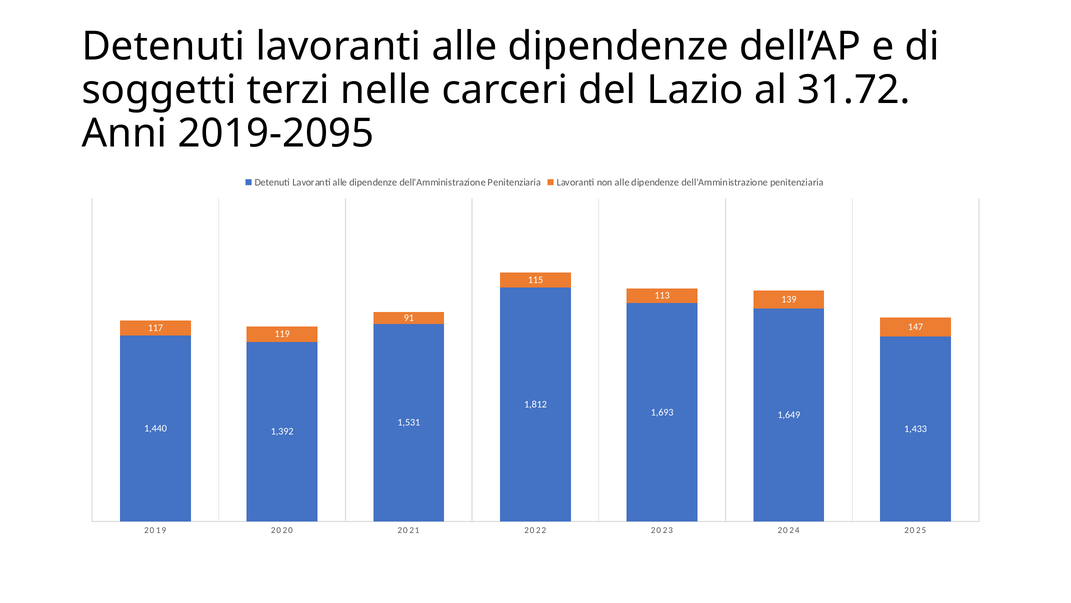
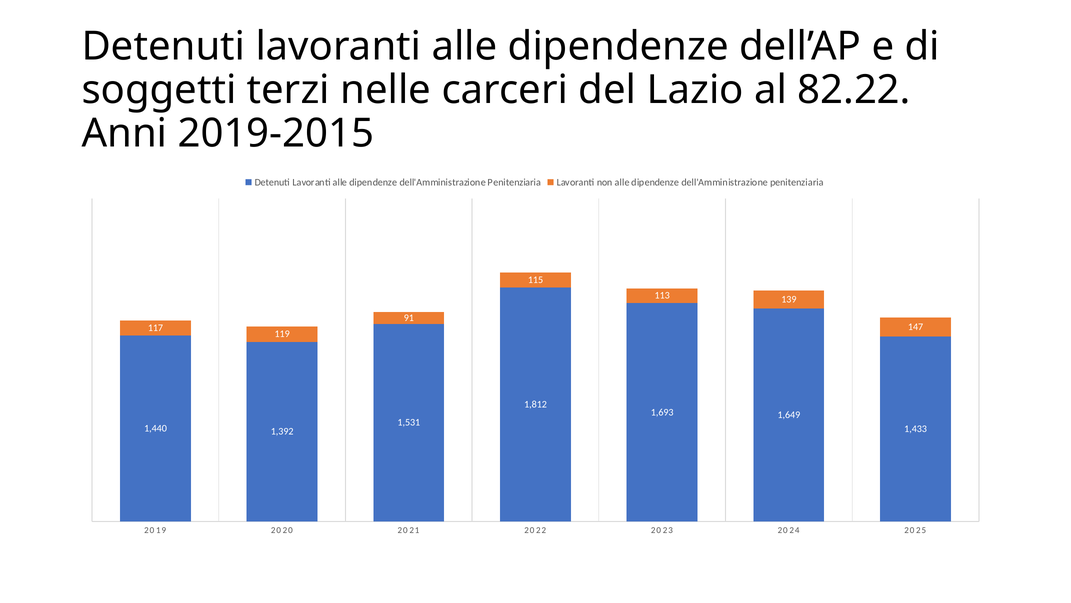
31.72: 31.72 -> 82.22
2019-2095: 2019-2095 -> 2019-2015
